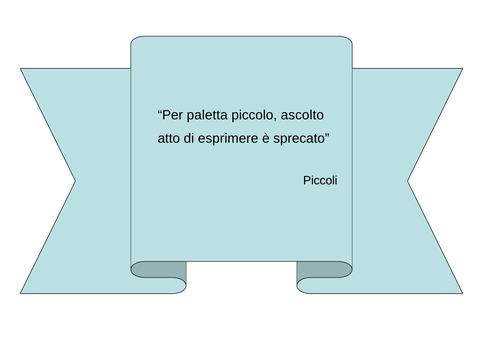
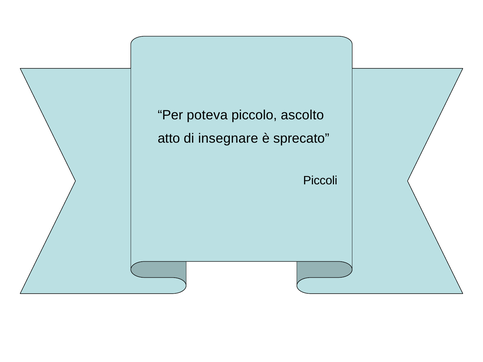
paletta: paletta -> poteva
esprimere: esprimere -> insegnare
